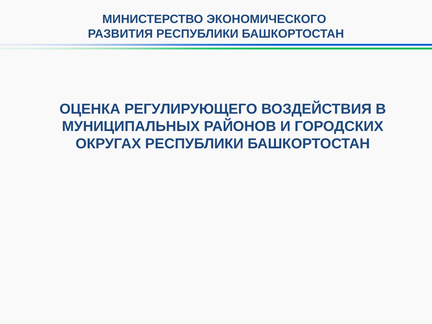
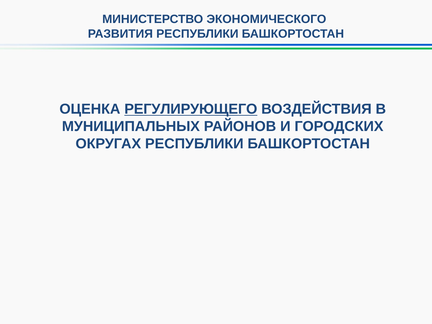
РЕГУЛИРУЮЩЕГО underline: none -> present
